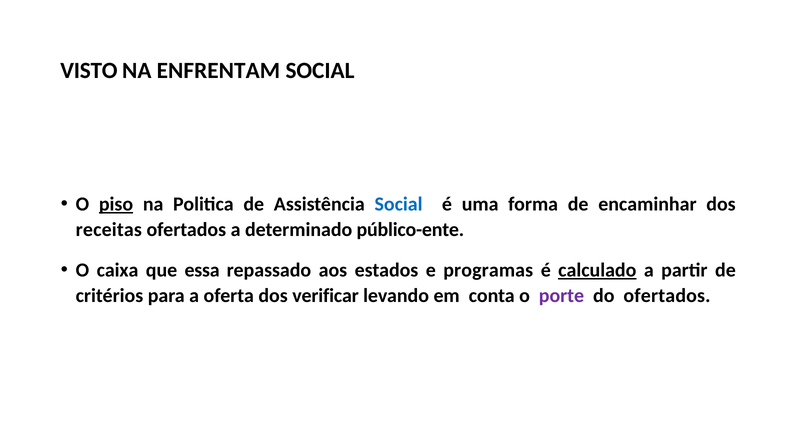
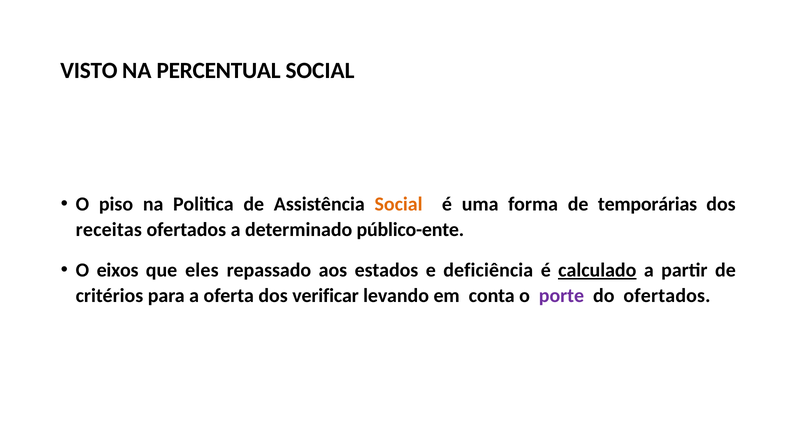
ENFRENTAM: ENFRENTAM -> PERCENTUAL
piso underline: present -> none
Social at (399, 204) colour: blue -> orange
encaminhar: encaminhar -> temporárias
caixa: caixa -> eixos
essa: essa -> eles
programas: programas -> deficiência
